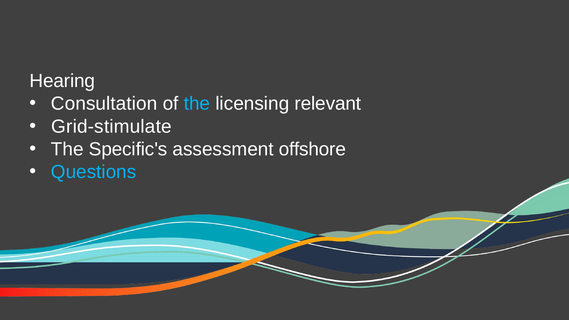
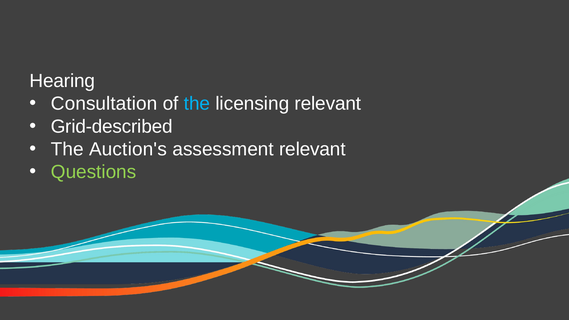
Grid-stimulate: Grid-stimulate -> Grid-described
Specific's: Specific's -> Auction's
assessment offshore: offshore -> relevant
Questions colour: light blue -> light green
